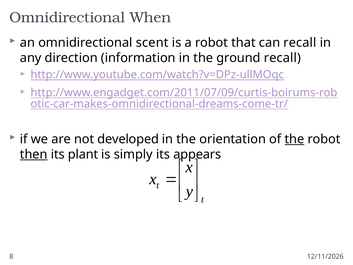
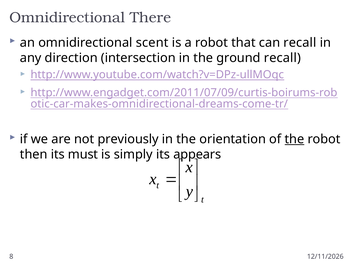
When: When -> There
information: information -> intersection
developed: developed -> previously
then underline: present -> none
plant: plant -> must
